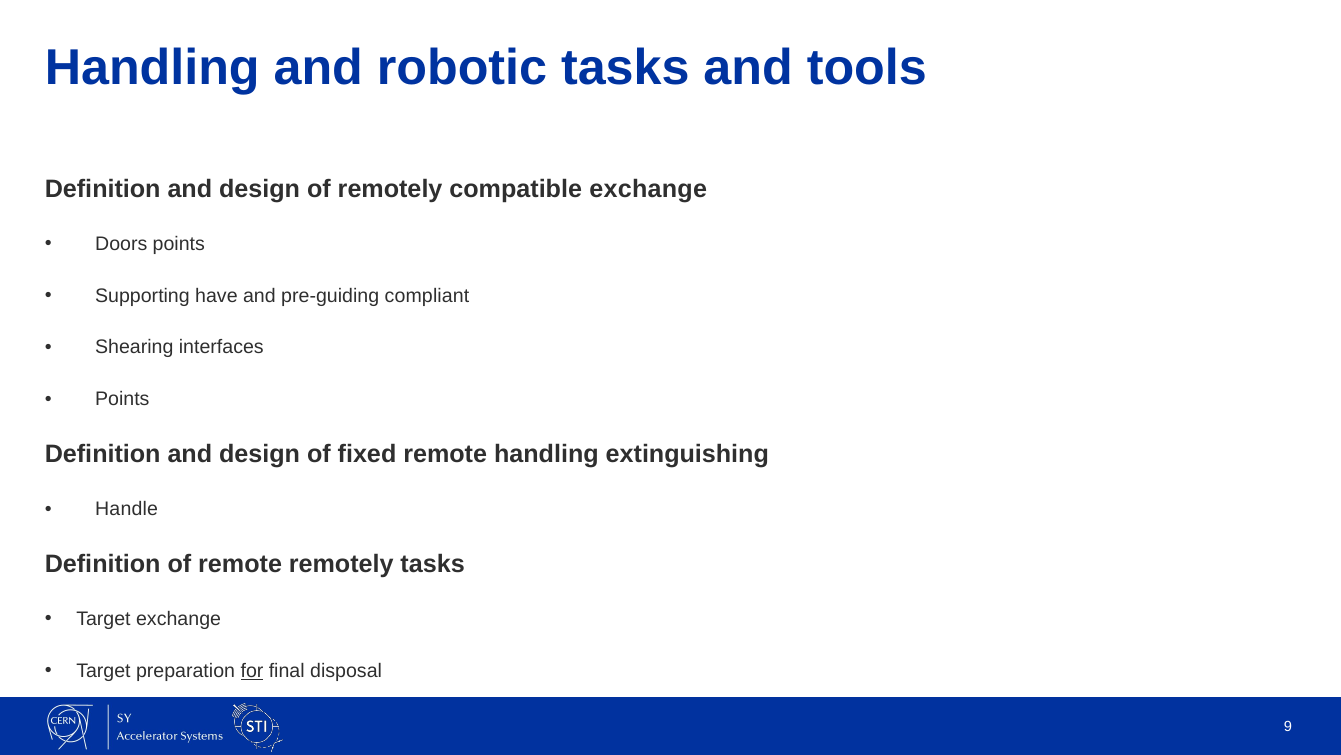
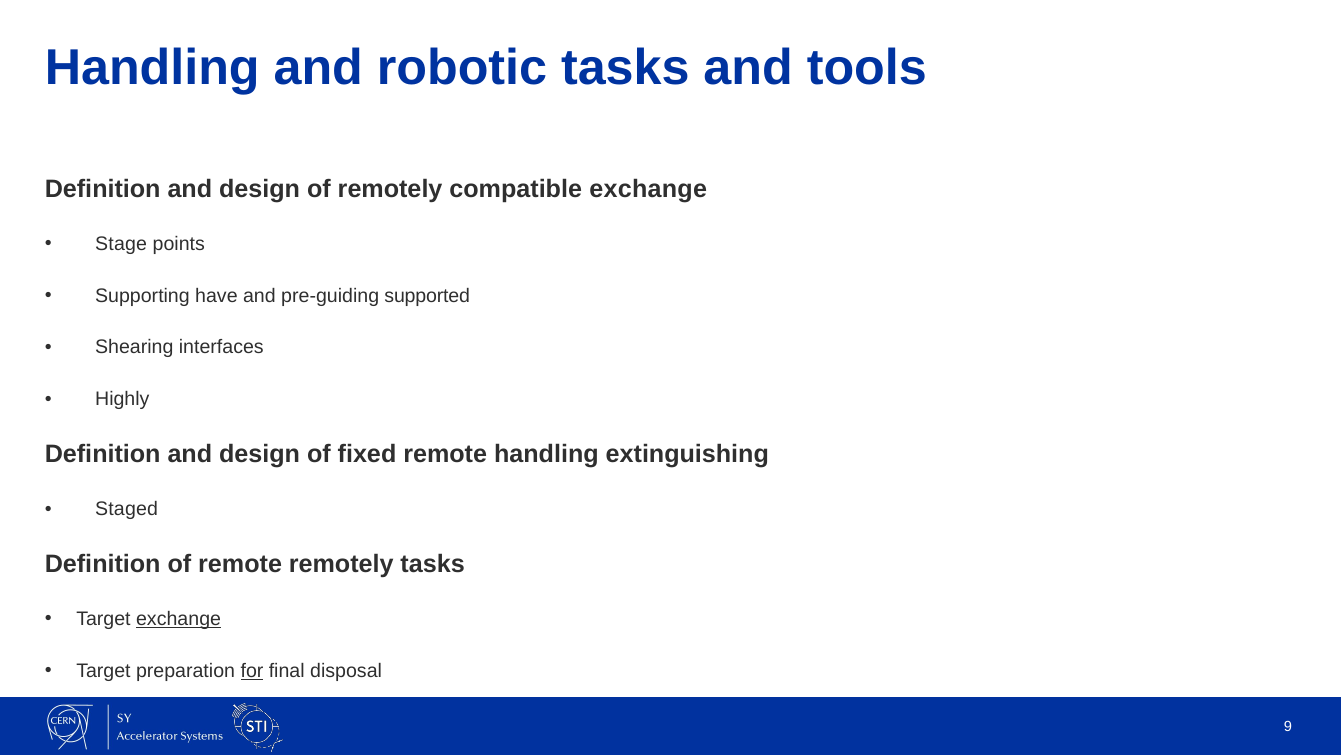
Doors: Doors -> Stage
compliant: compliant -> supported
Points at (122, 399): Points -> Highly
Handle: Handle -> Staged
exchange at (179, 619) underline: none -> present
